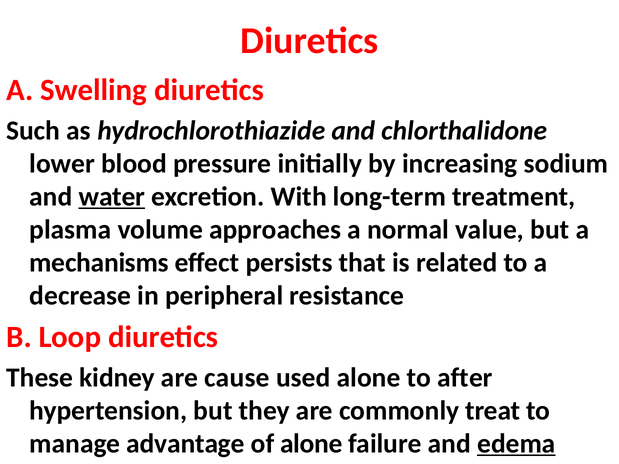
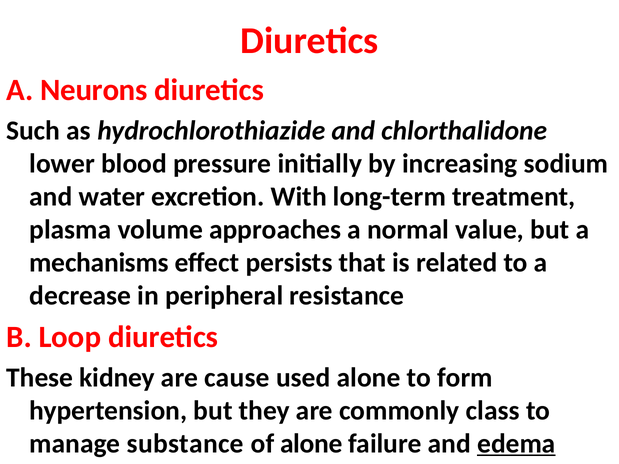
Swelling: Swelling -> Neurons
water underline: present -> none
after: after -> form
treat: treat -> class
advantage: advantage -> substance
